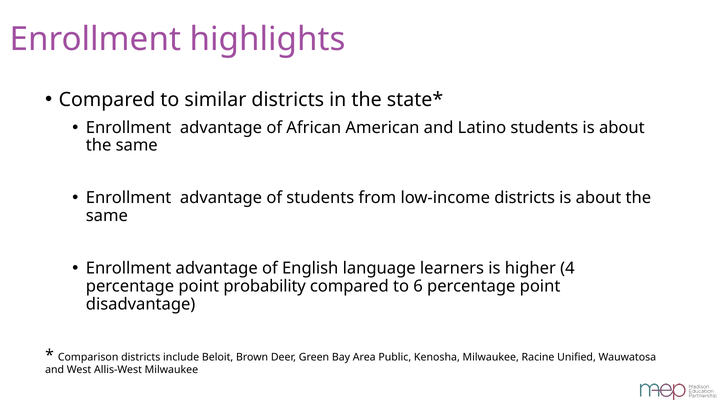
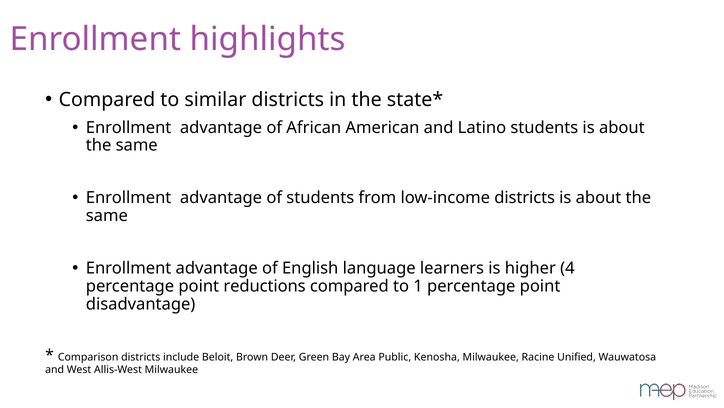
probability: probability -> reductions
6: 6 -> 1
